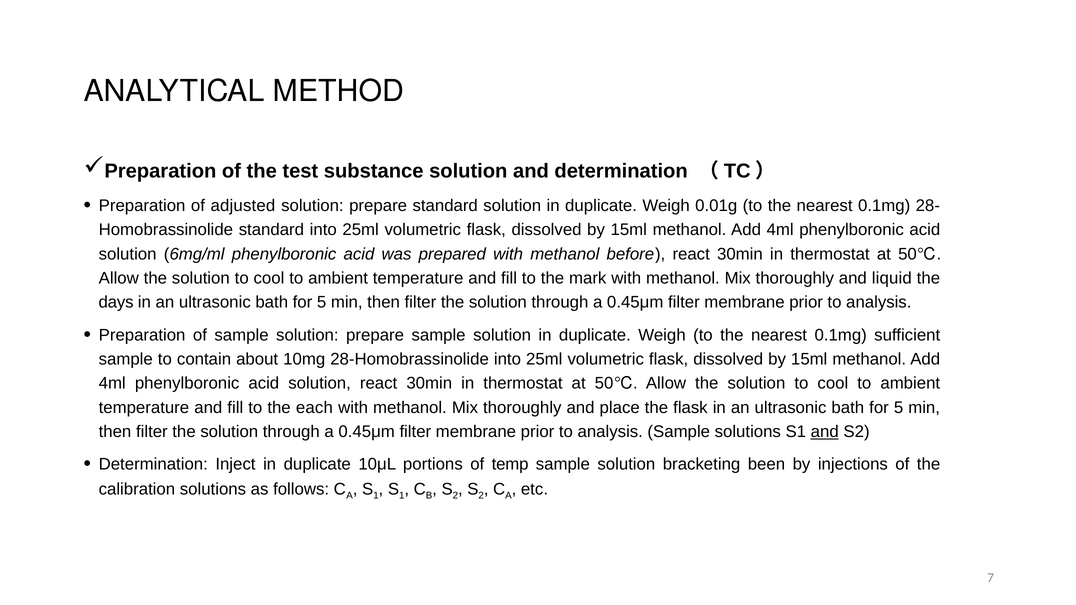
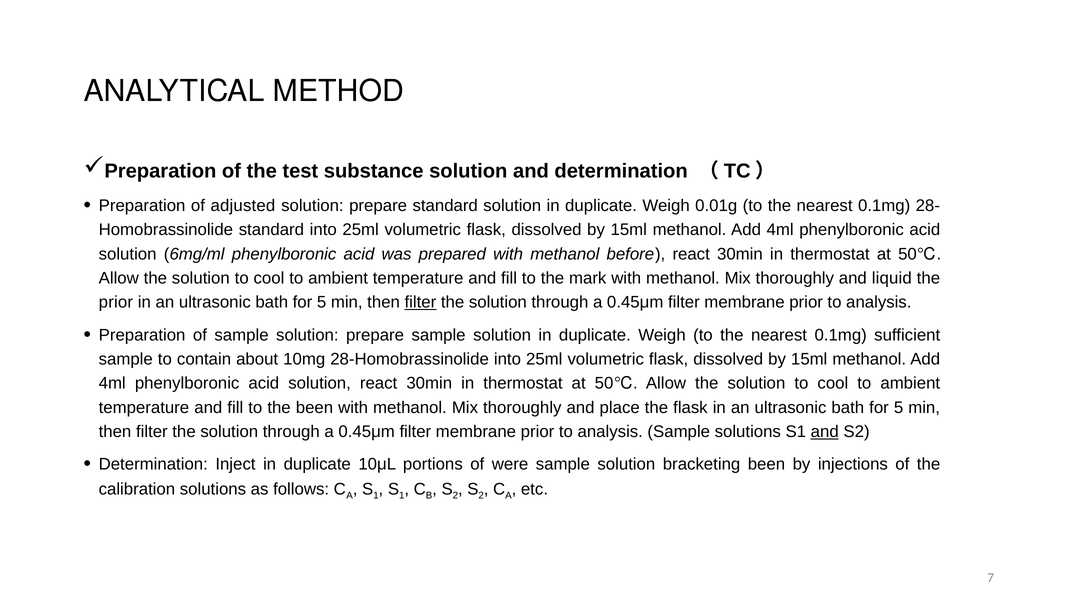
days at (116, 303): days -> prior
filter at (420, 303) underline: none -> present
the each: each -> been
temp: temp -> were
